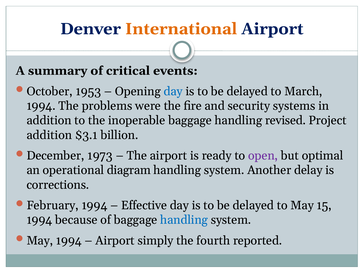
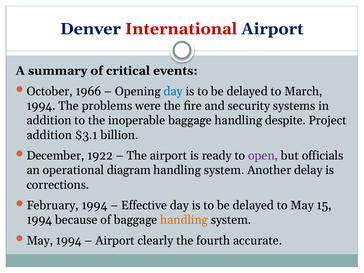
International colour: orange -> red
1953: 1953 -> 1966
revised: revised -> despite
1973: 1973 -> 1922
optimal: optimal -> officials
handling at (184, 220) colour: blue -> orange
simply: simply -> clearly
reported: reported -> accurate
